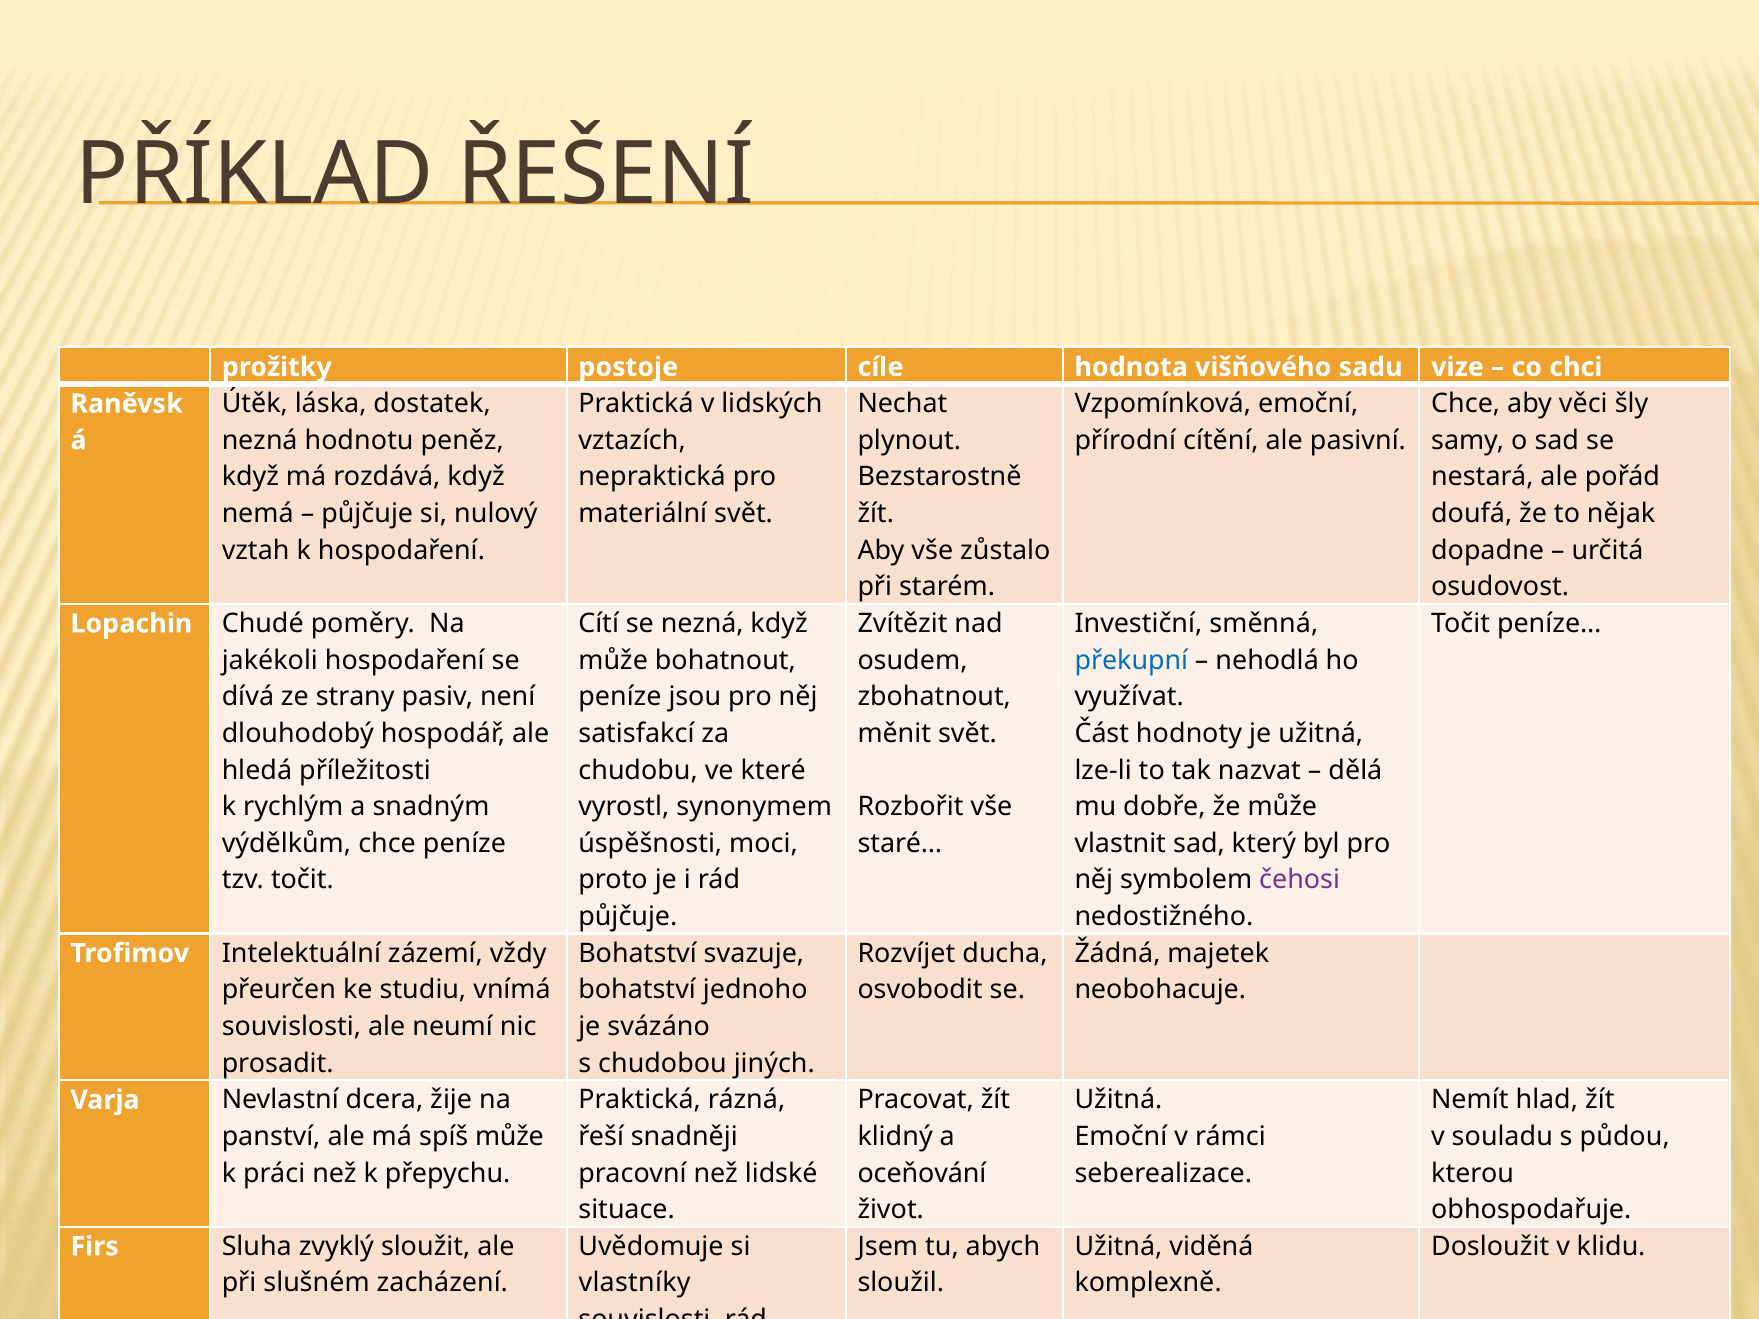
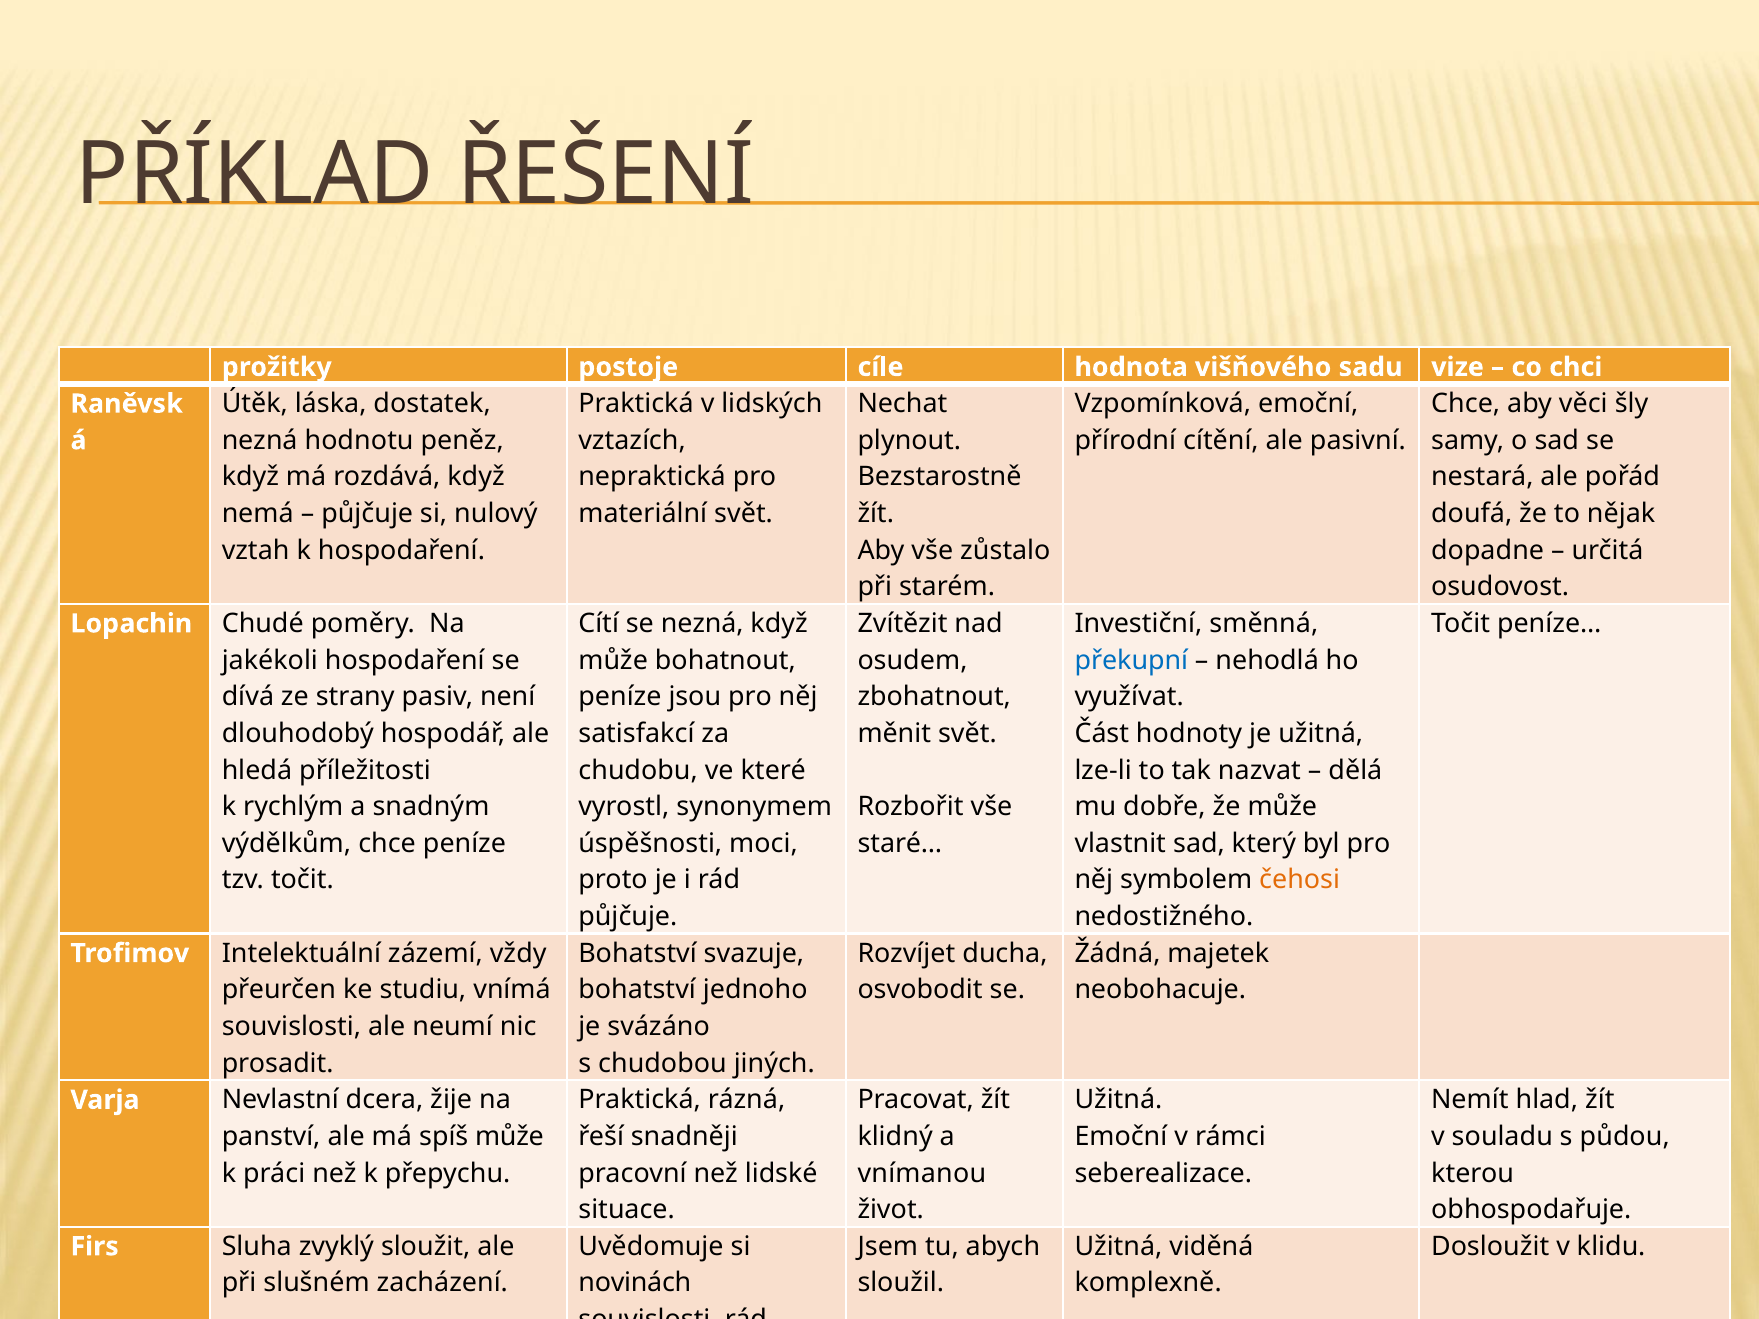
čehosi colour: purple -> orange
oceňování: oceňování -> vnímanou
vlastníky: vlastníky -> novinách
